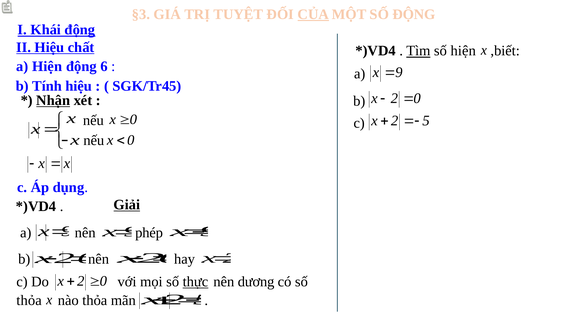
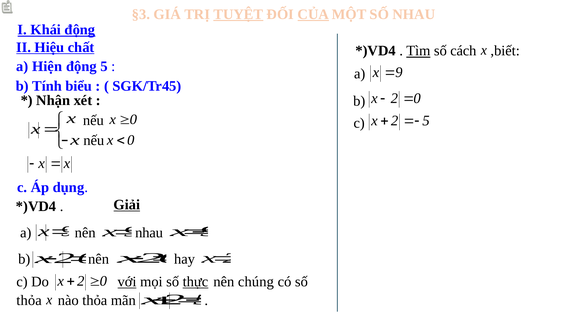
TUYỆT underline: none -> present
SỐ ĐỘNG: ĐỘNG -> NHAU
số hiện: hiện -> cách
động 6: 6 -> 5
Tính hiệu: hiệu -> biểu
Nhận underline: present -> none
nên phép: phép -> nhau
với underline: none -> present
dương: dương -> chúng
